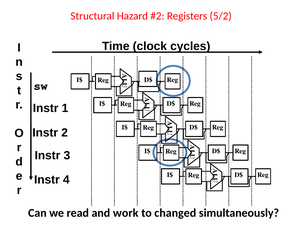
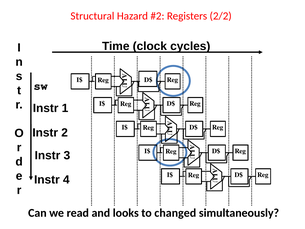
5/2: 5/2 -> 2/2
work: work -> looks
